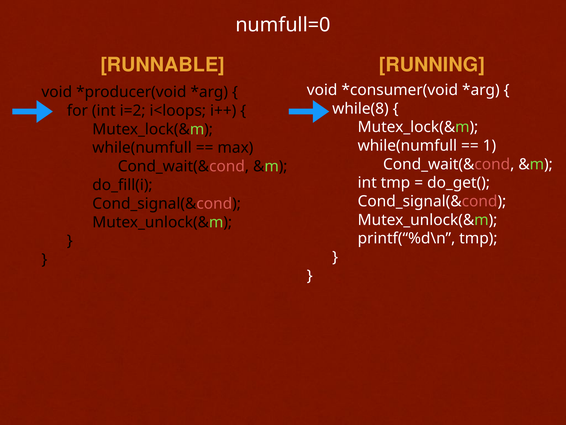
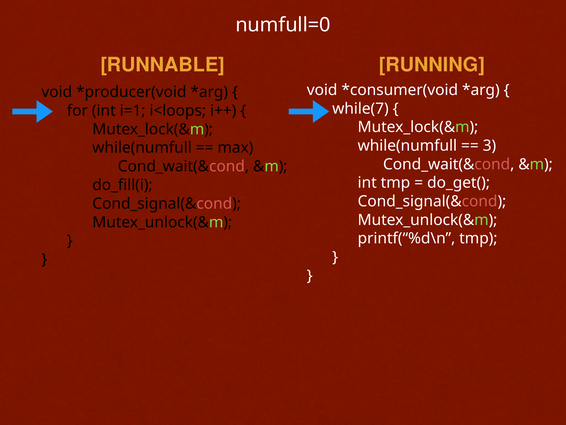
while(8: while(8 -> while(7
i=2: i=2 -> i=1
1: 1 -> 3
